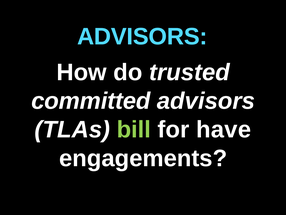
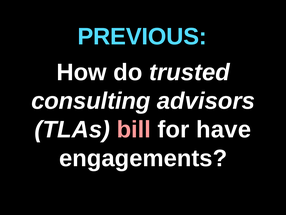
ADVISORS at (142, 36): ADVISORS -> PREVIOUS
committed: committed -> consulting
bill colour: light green -> pink
